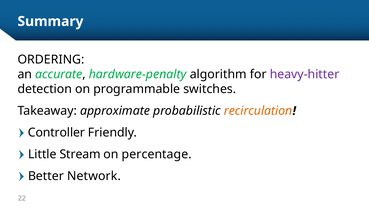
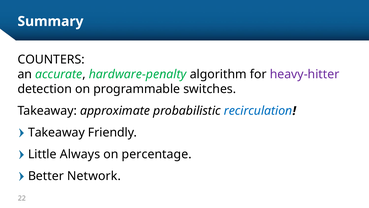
ORDERING: ORDERING -> COUNTERS
recirculation colour: orange -> blue
Controller at (56, 132): Controller -> Takeaway
Stream: Stream -> Always
